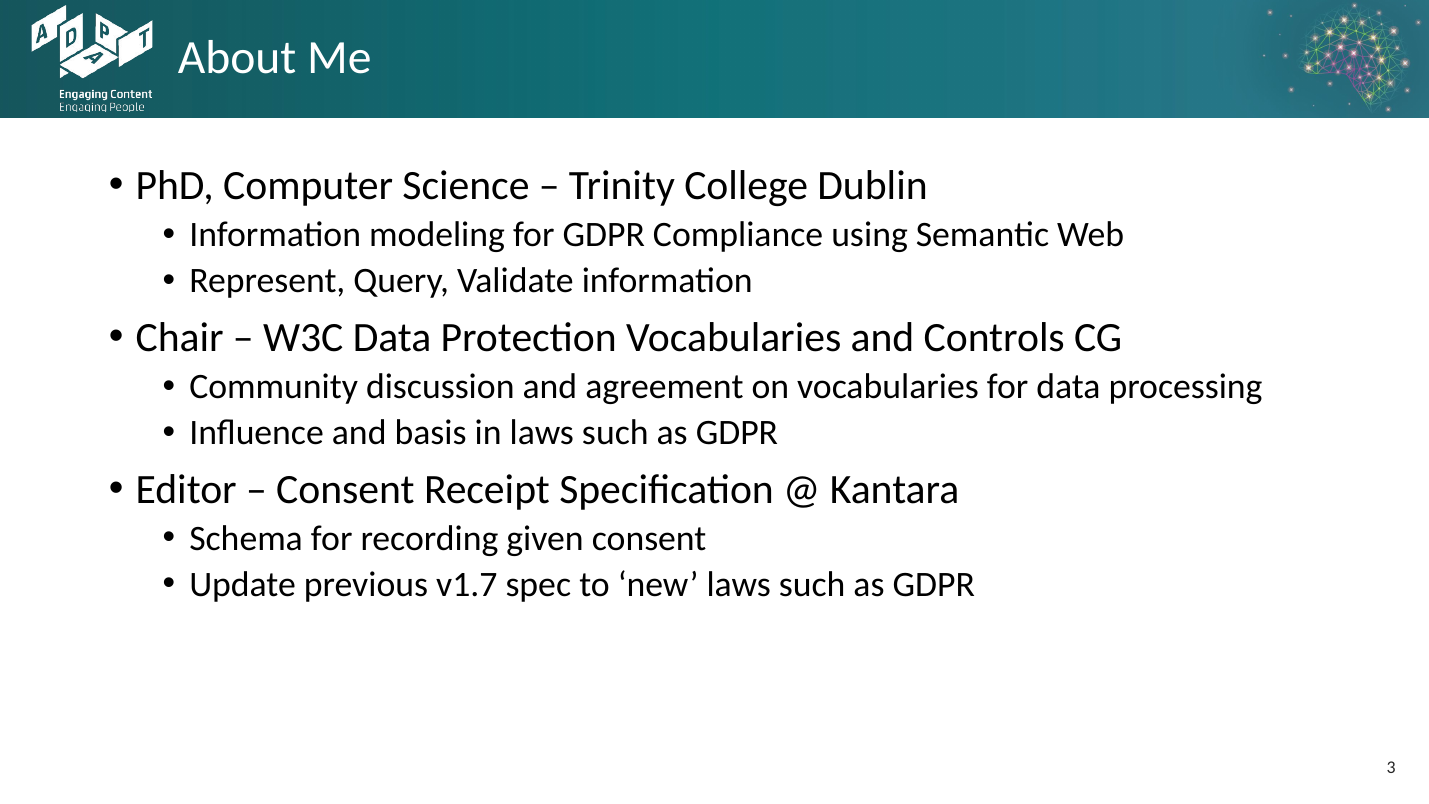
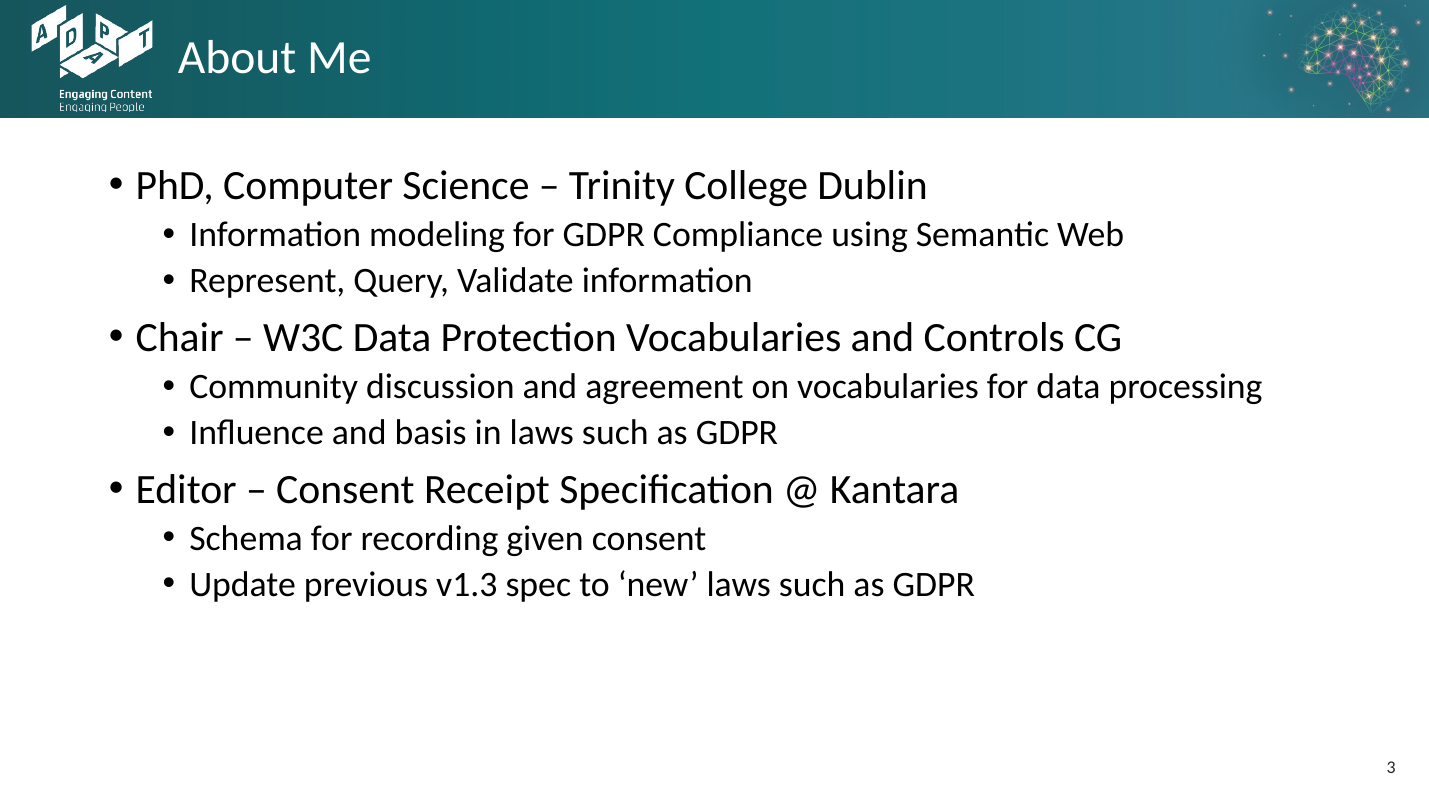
v1.7: v1.7 -> v1.3
